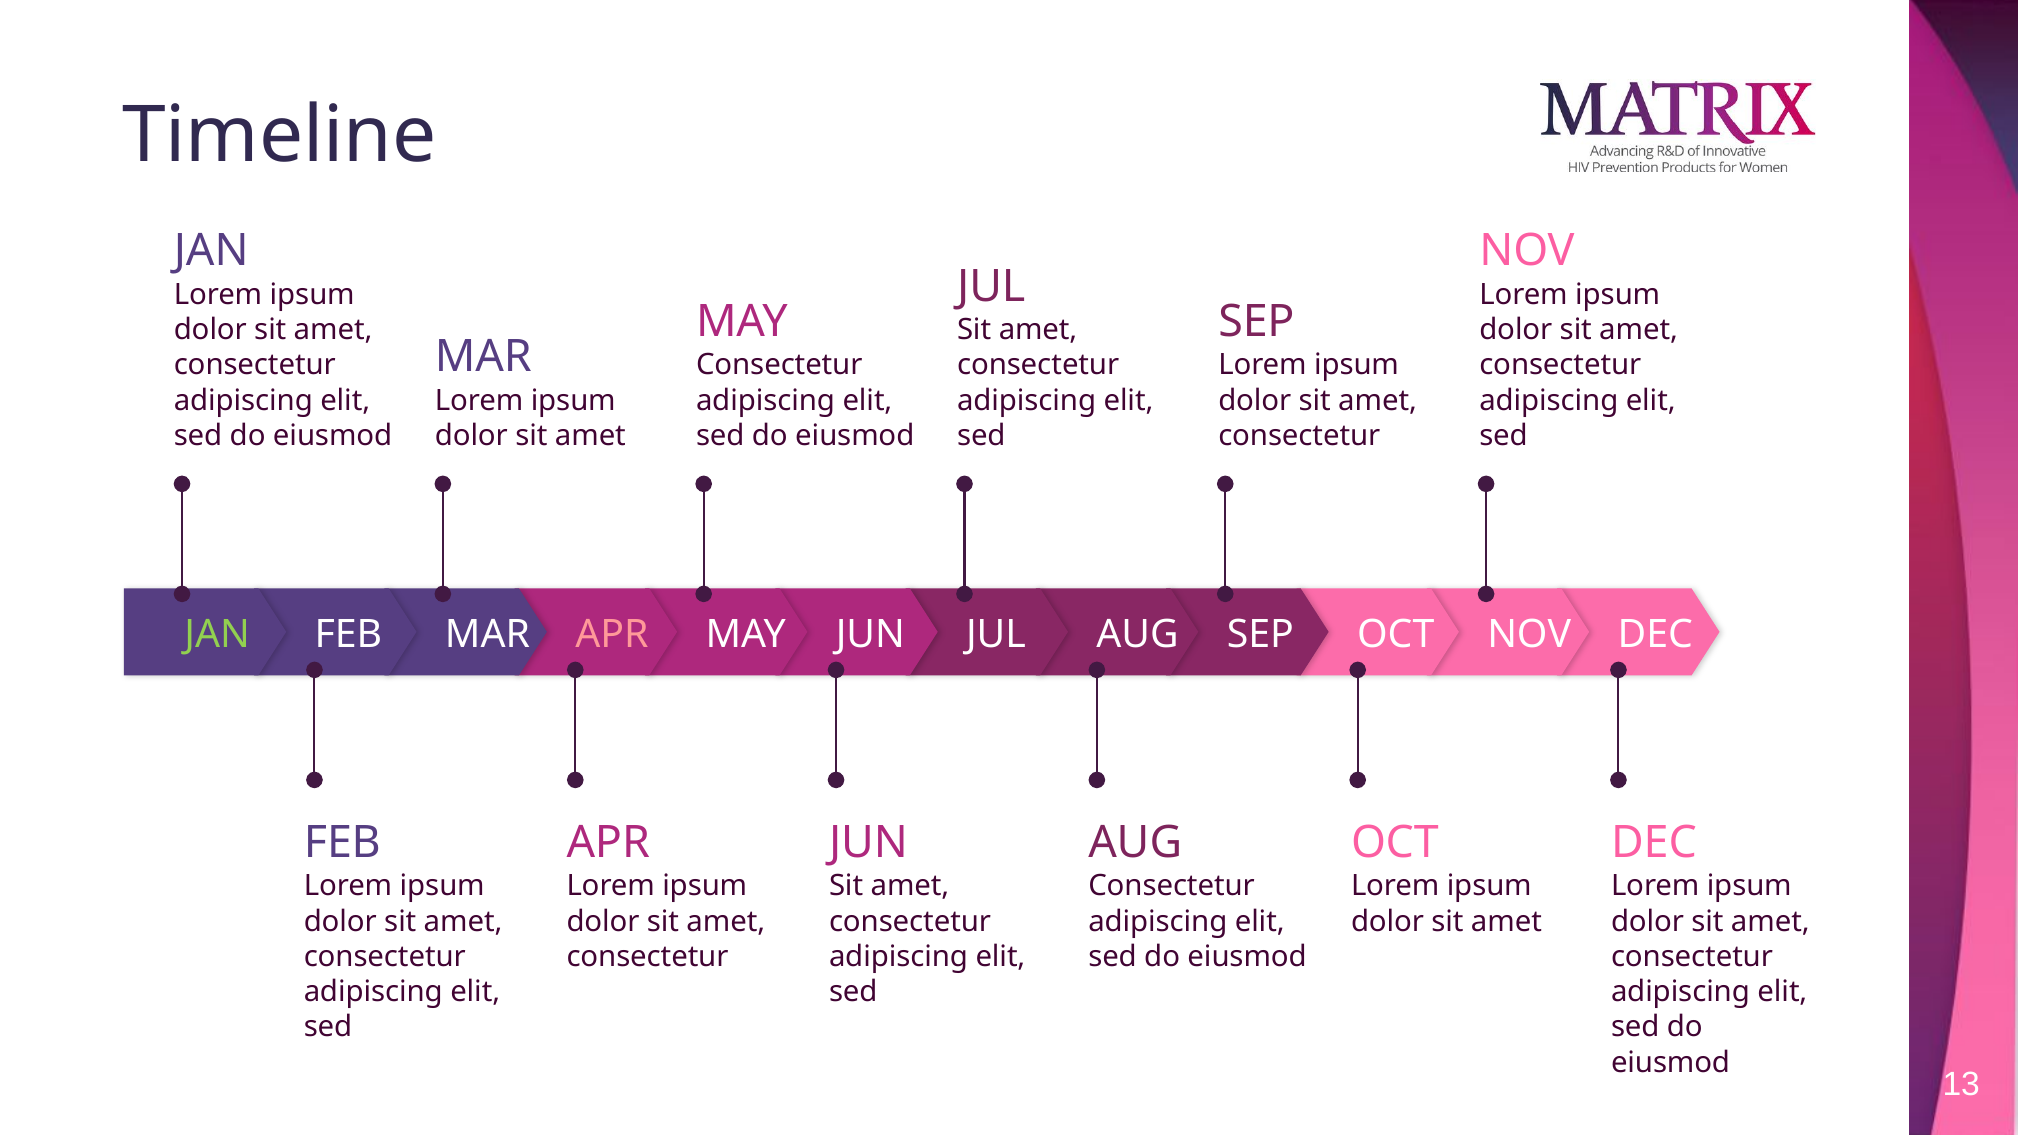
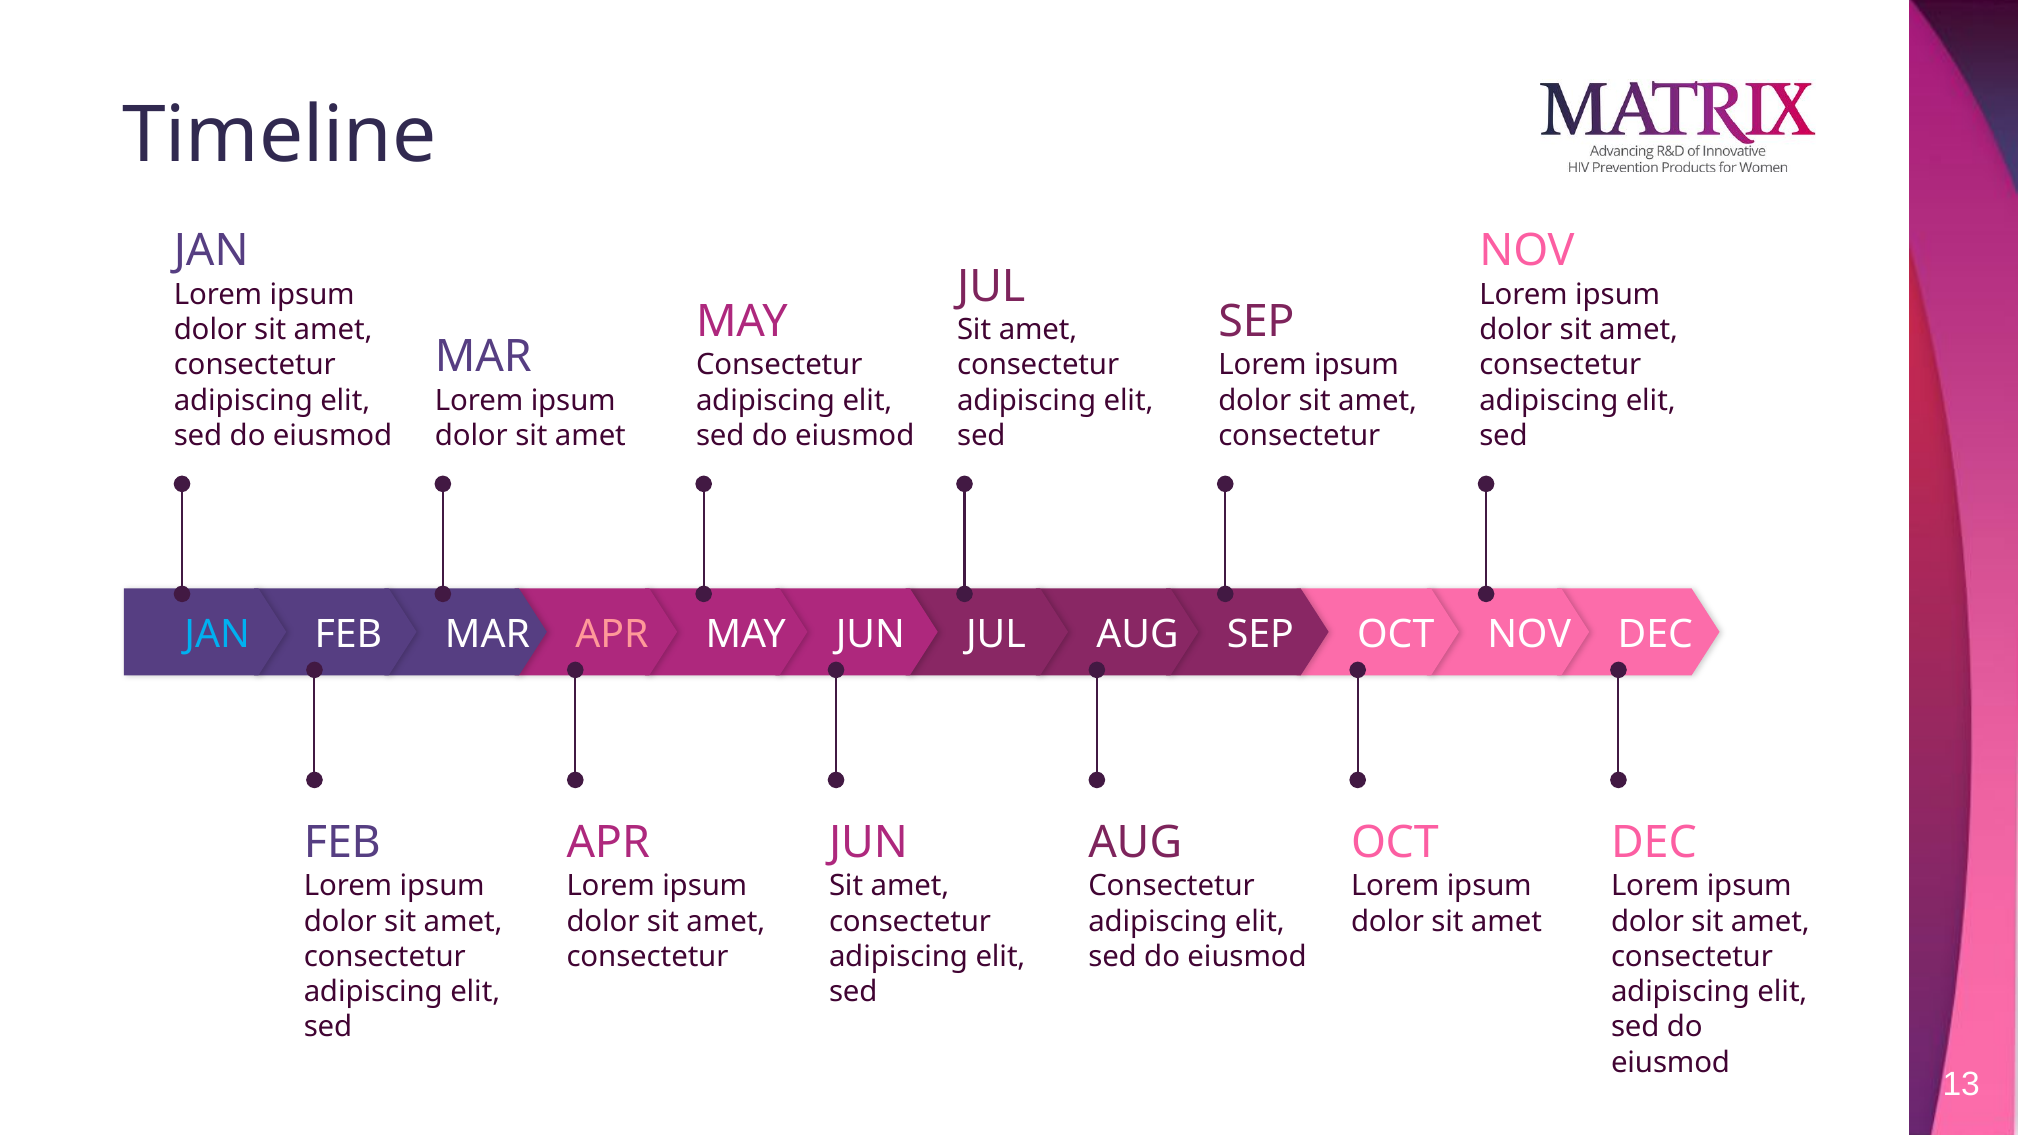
JAN at (217, 635) colour: light green -> light blue
